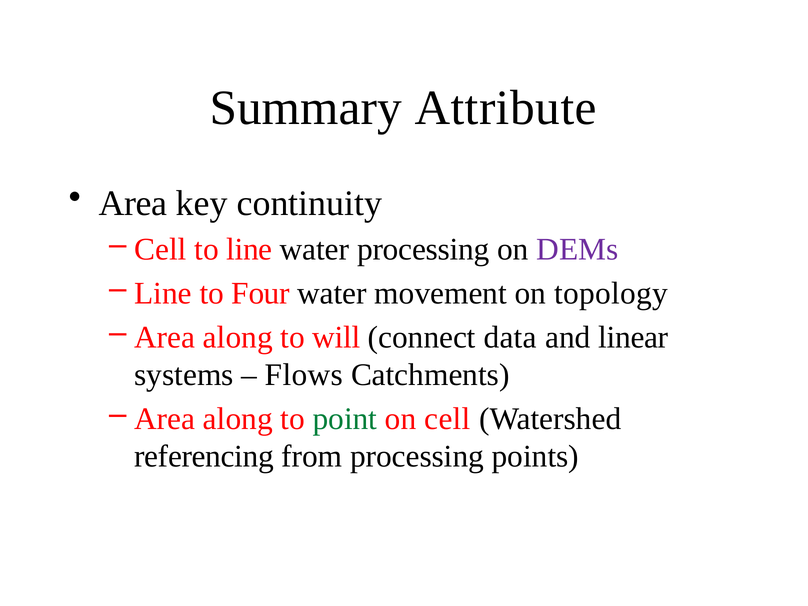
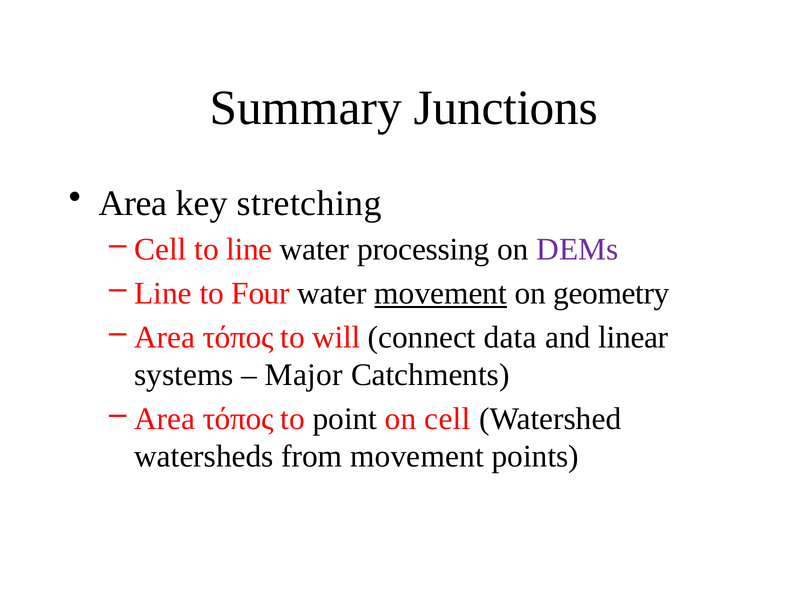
Attribute: Attribute -> Junctions
continuity: continuity -> stretching
movement at (441, 293) underline: none -> present
topology: topology -> geometry
along at (238, 337): along -> τόπος
Flows: Flows -> Major
along at (238, 419): along -> τόπος
point colour: green -> black
referencing: referencing -> watersheds
from processing: processing -> movement
